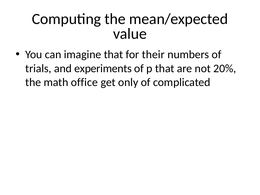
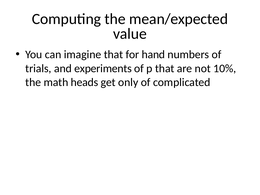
their: their -> hand
20%: 20% -> 10%
office: office -> heads
